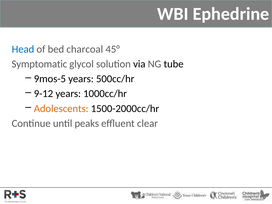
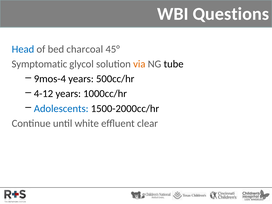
Ephedrine: Ephedrine -> Questions
via colour: black -> orange
9mos-5: 9mos-5 -> 9mos-4
9-12: 9-12 -> 4-12
Adolescents colour: orange -> blue
peaks: peaks -> white
